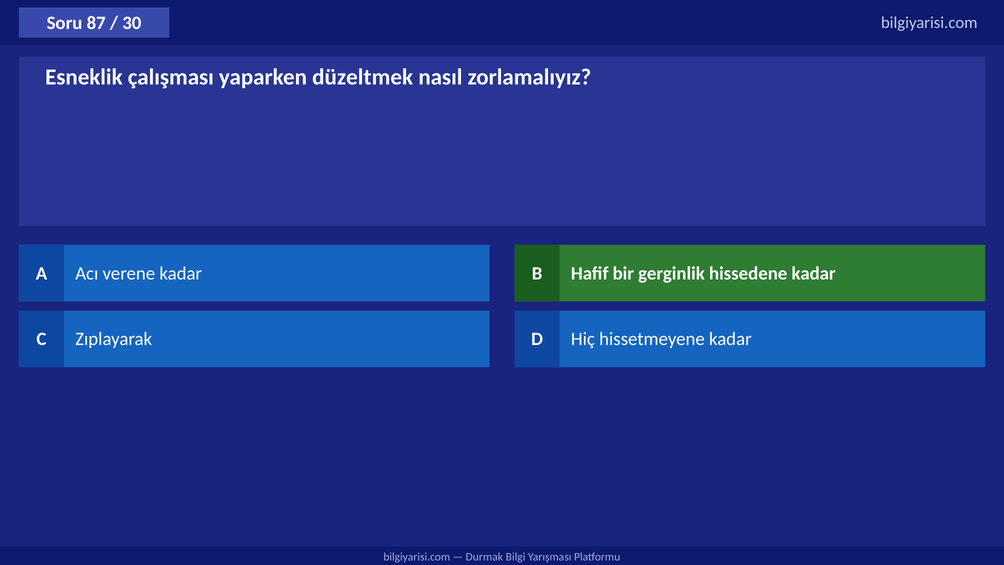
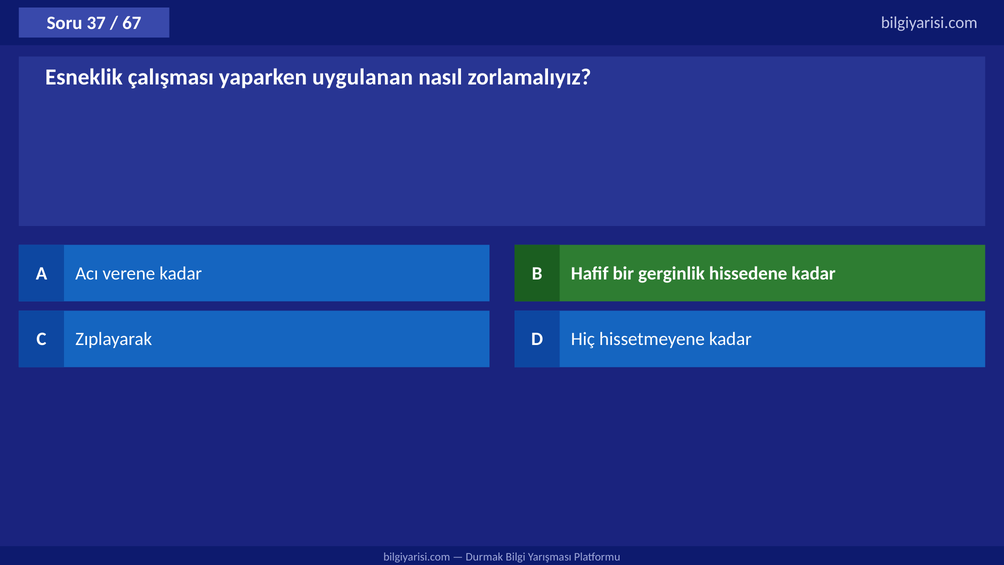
87: 87 -> 37
30: 30 -> 67
düzeltmek: düzeltmek -> uygulanan
